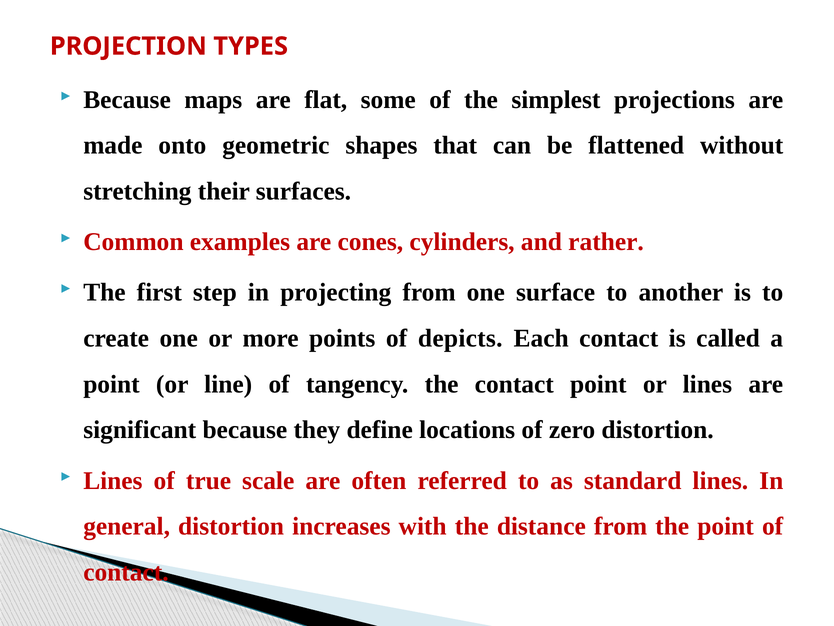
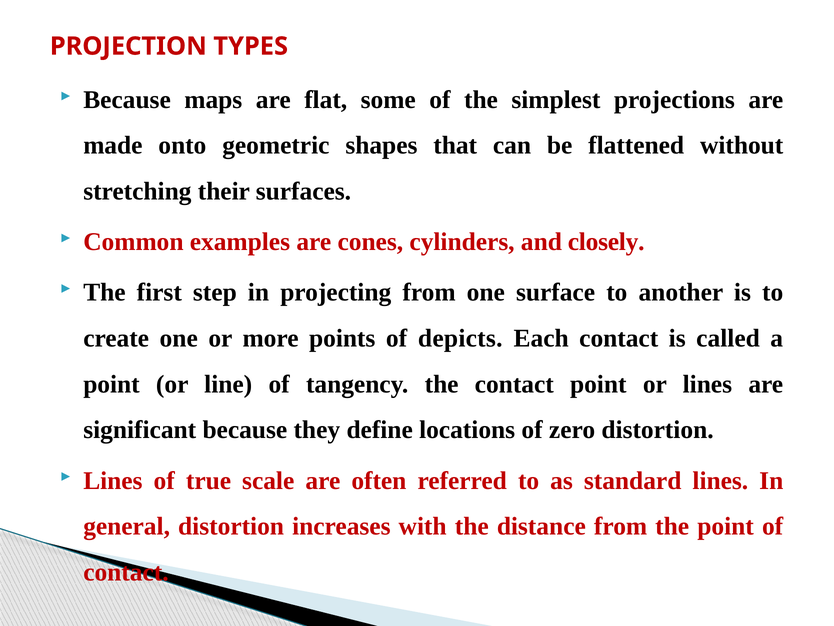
rather: rather -> closely
